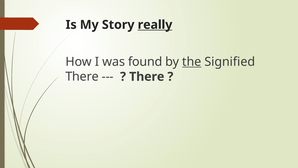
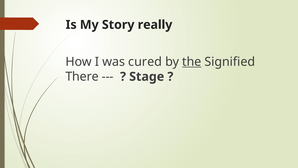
really underline: present -> none
found: found -> cured
There at (147, 76): There -> Stage
